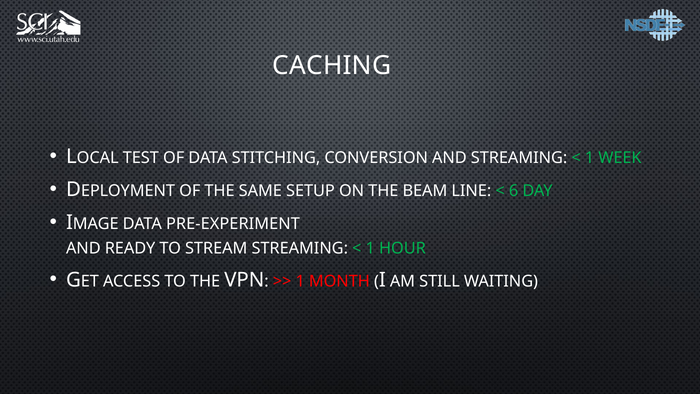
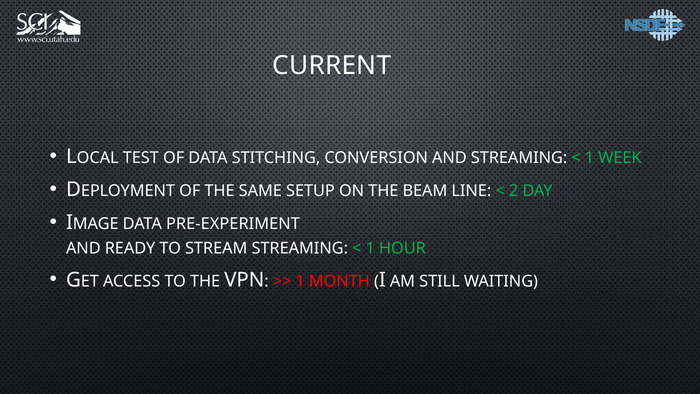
CACHING: CACHING -> CURRENT
6: 6 -> 2
